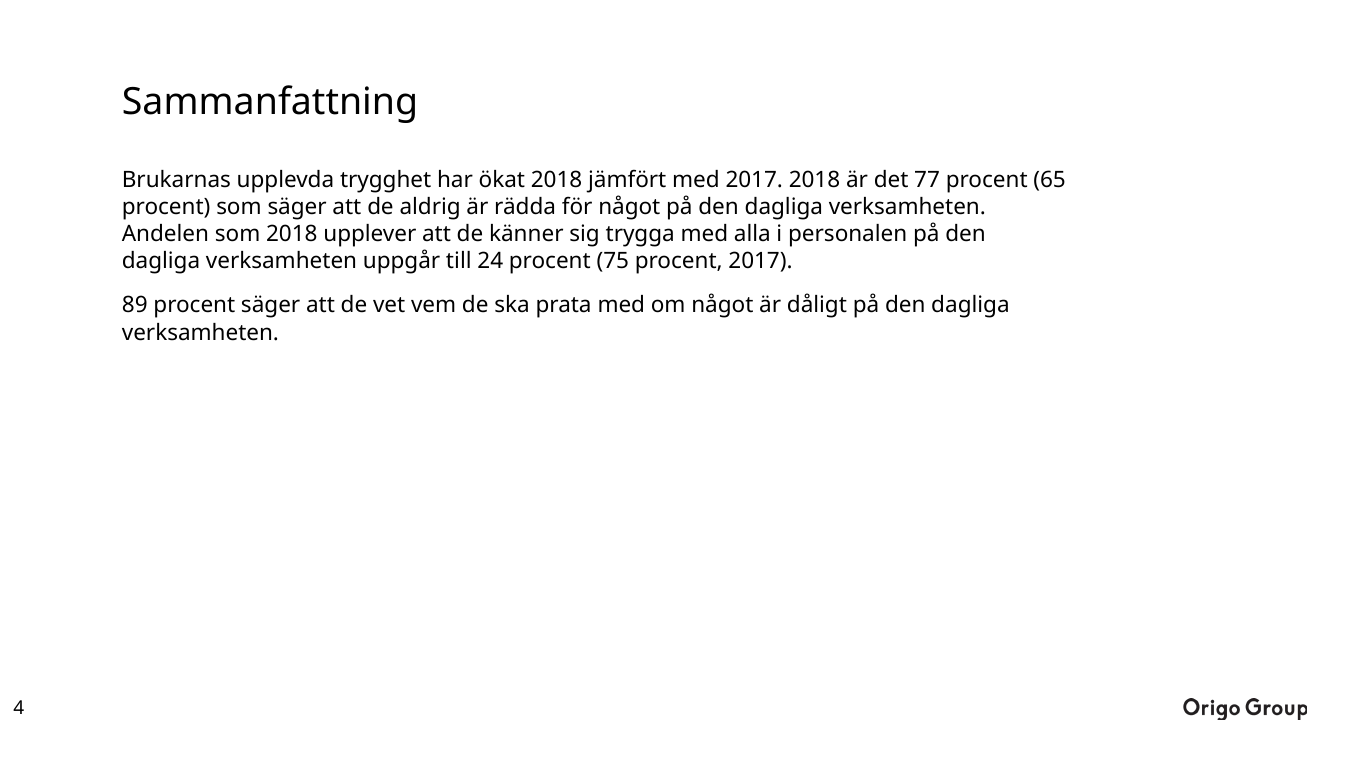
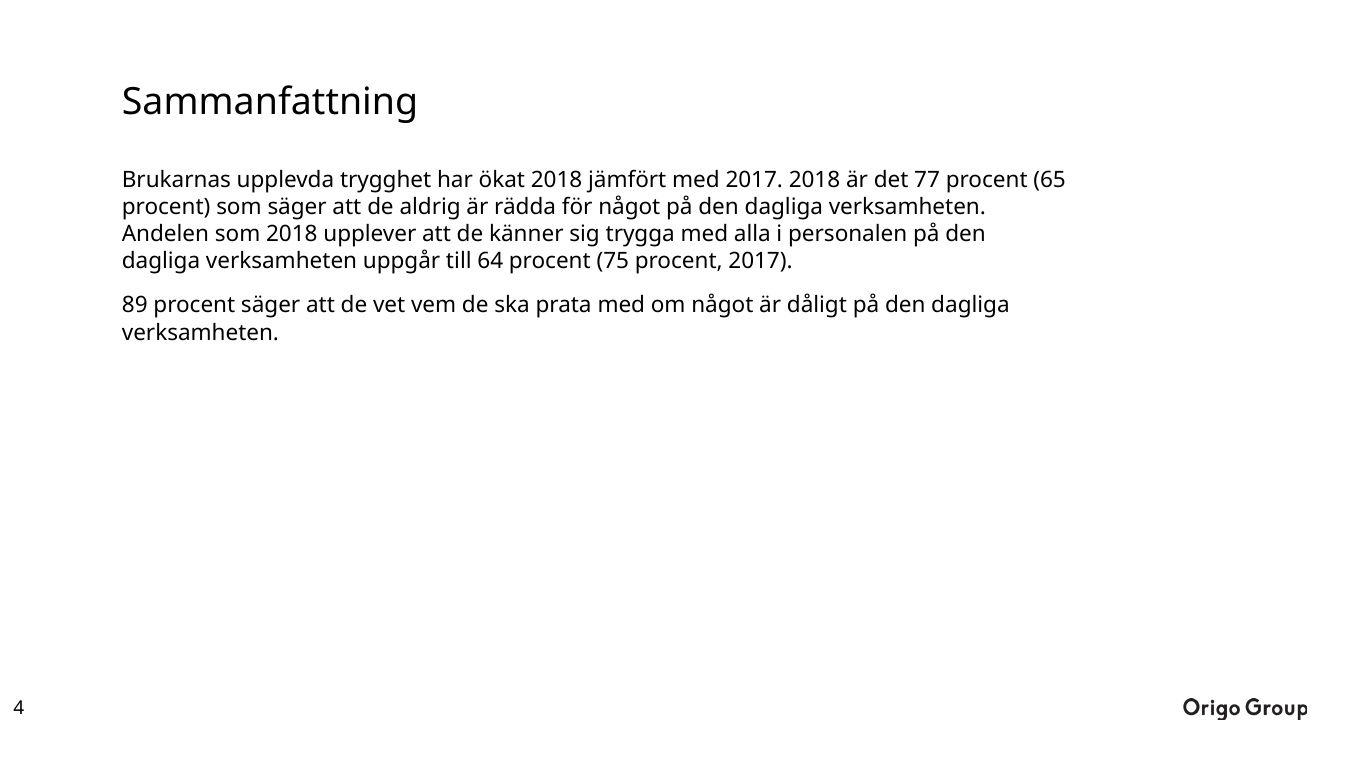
24: 24 -> 64
